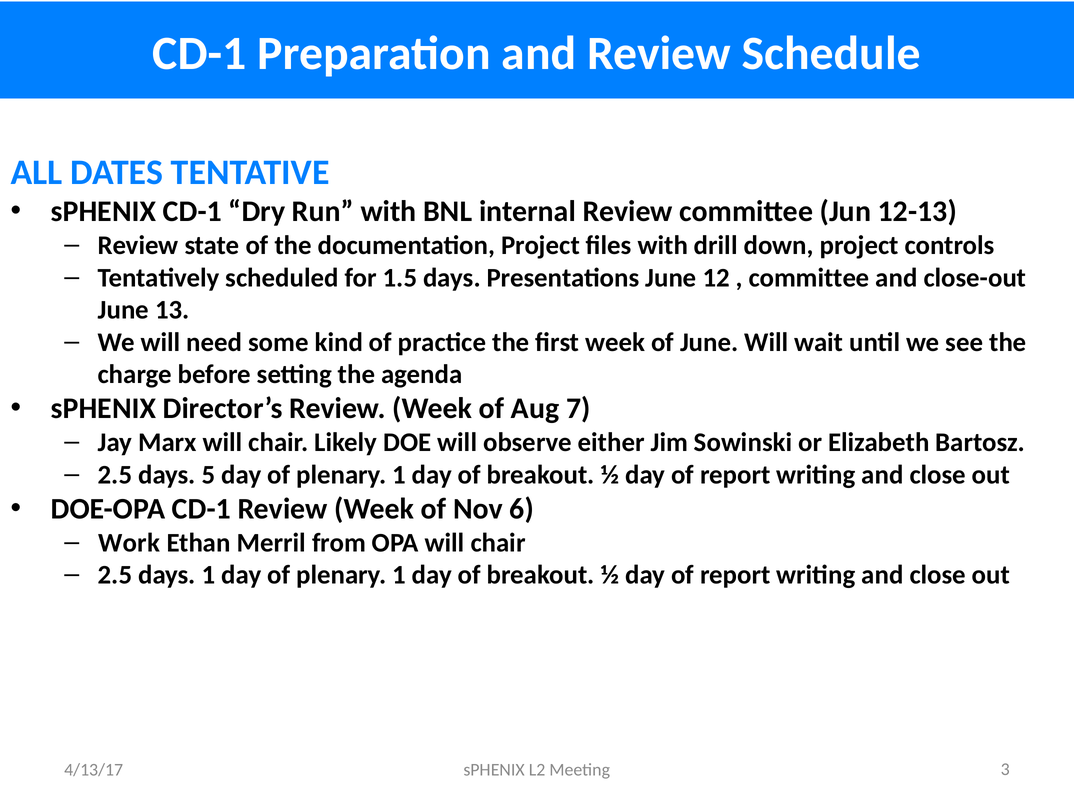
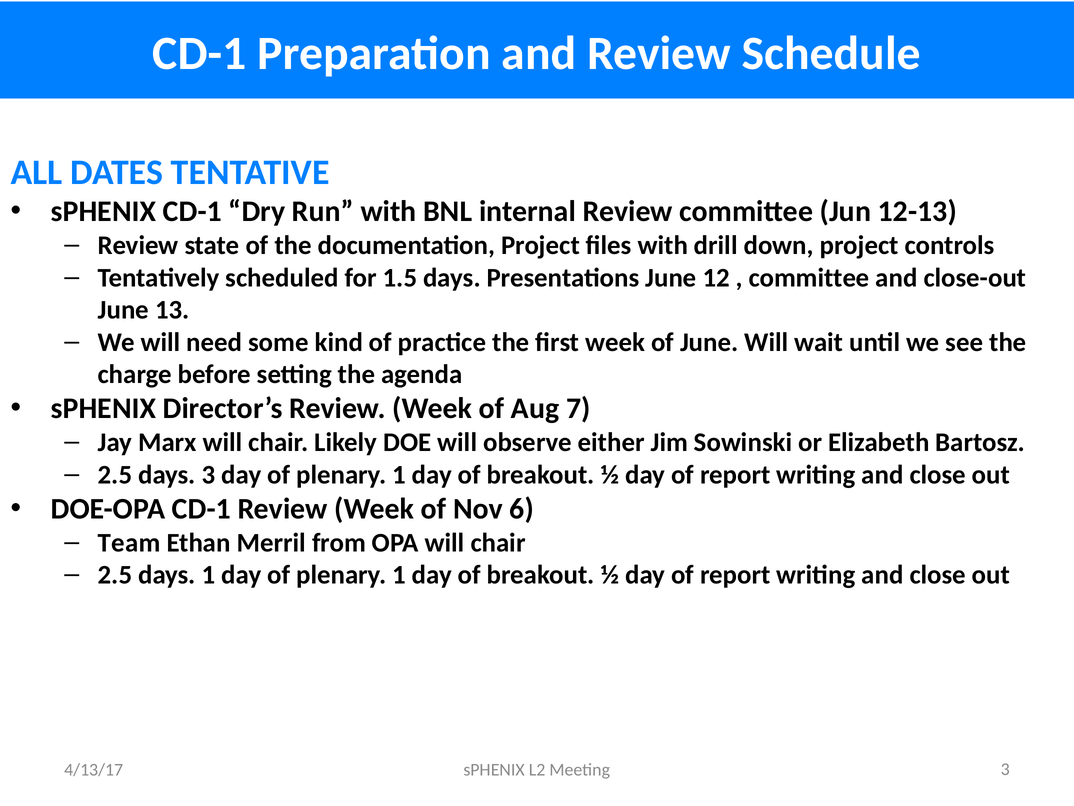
days 5: 5 -> 3
Work: Work -> Team
